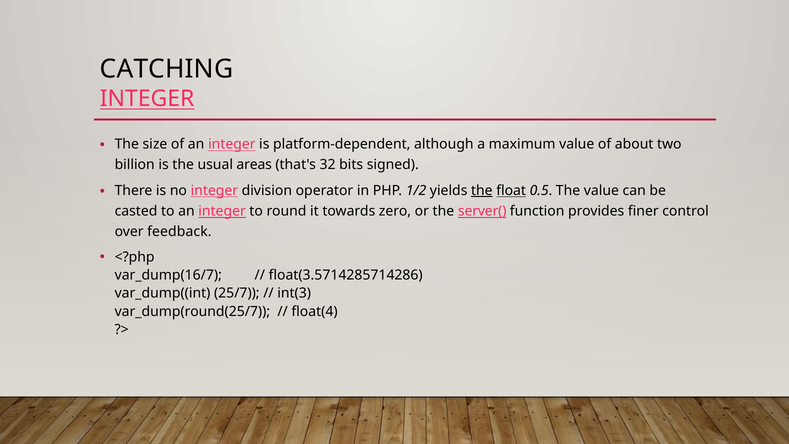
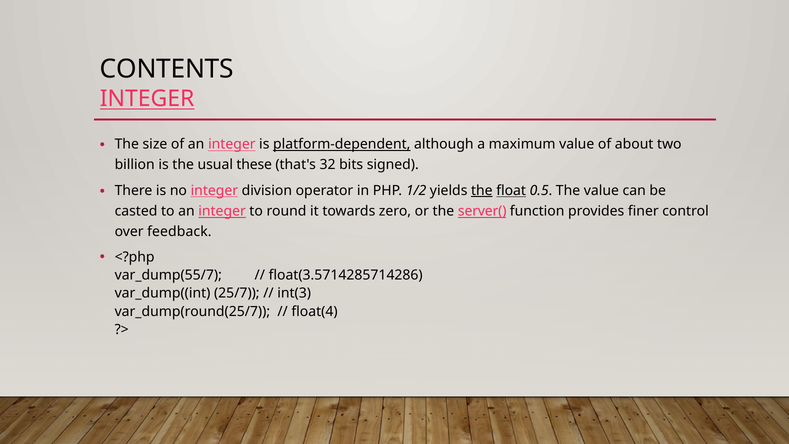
CATCHING: CATCHING -> CONTENTS
platform-dependent underline: none -> present
areas: areas -> these
var_dump(16/7: var_dump(16/7 -> var_dump(55/7
